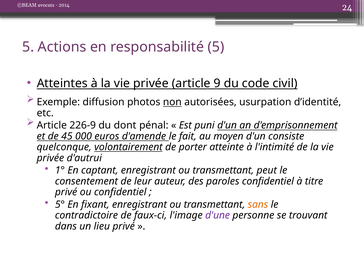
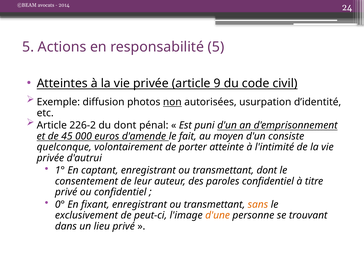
226-9: 226-9 -> 226-2
volontairement underline: present -> none
transmettant peut: peut -> dont
5°: 5° -> 0°
contradictoire: contradictoire -> exclusivement
faux-ci: faux-ci -> peut-ci
d'une colour: purple -> orange
